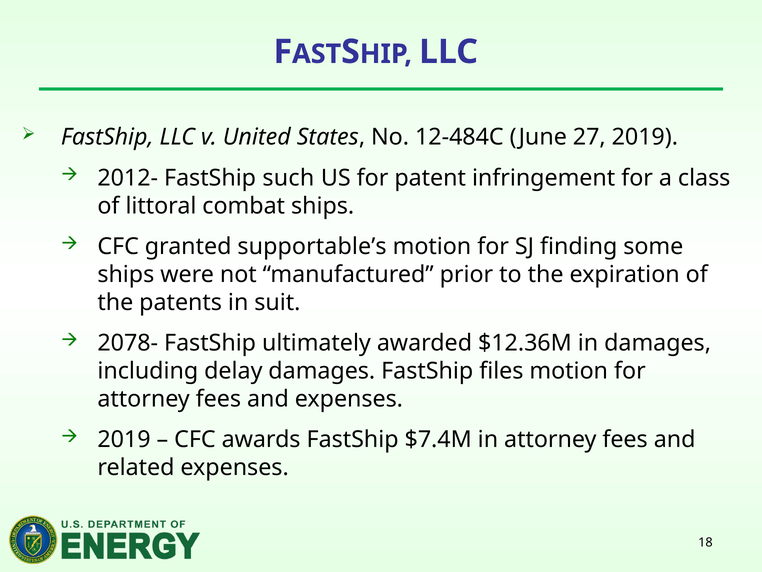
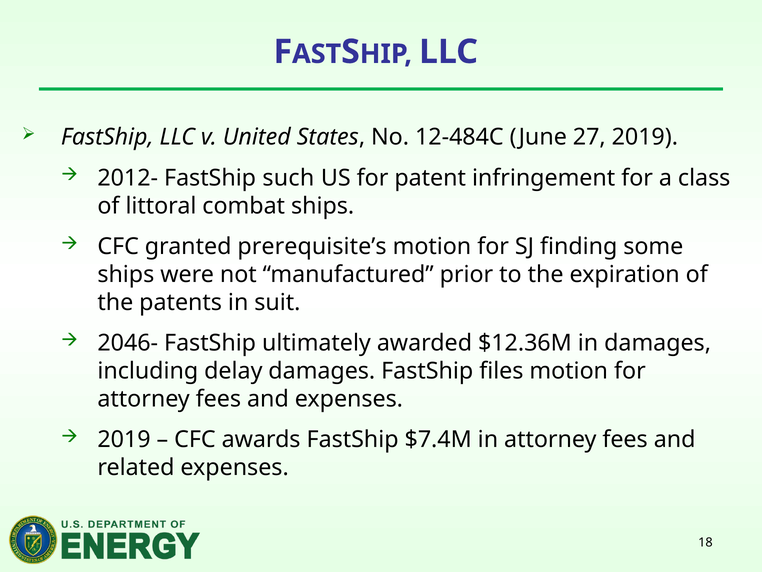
supportable’s: supportable’s -> prerequisite’s
2078-: 2078- -> 2046-
